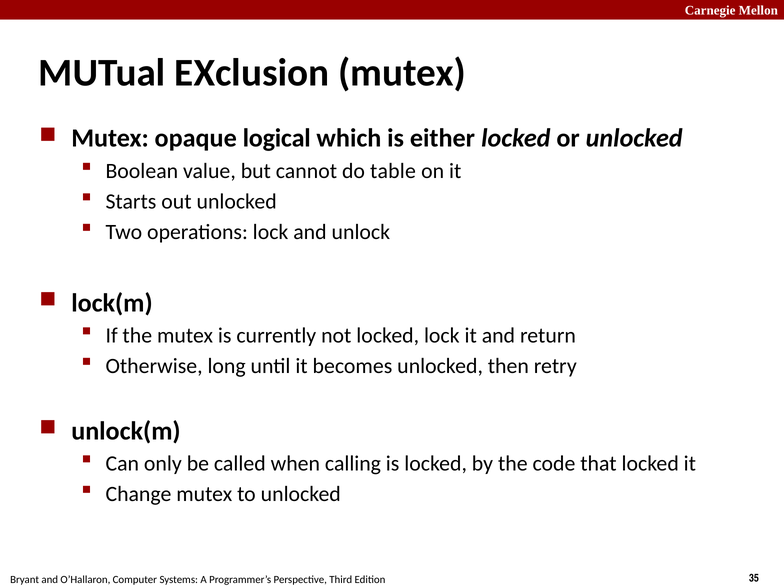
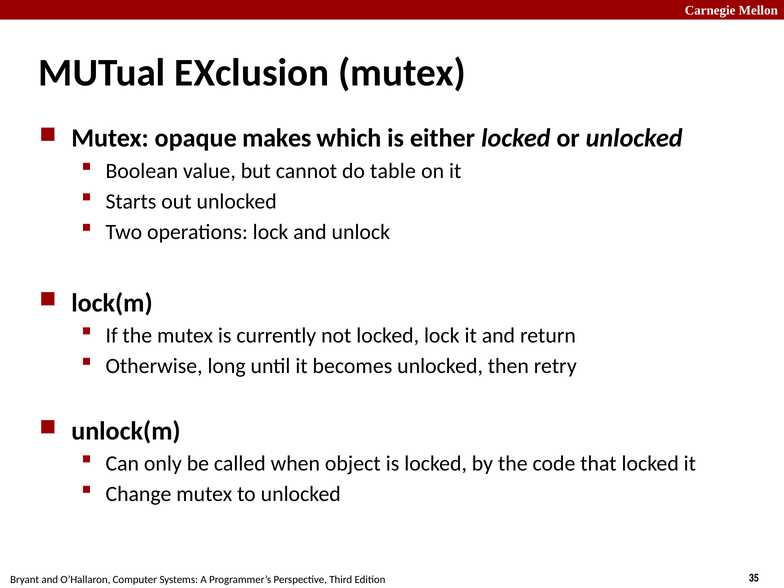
logical: logical -> makes
calling: calling -> object
